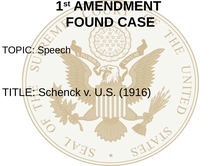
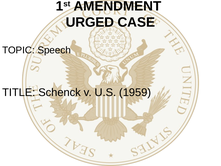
FOUND: FOUND -> URGED
1916: 1916 -> 1959
